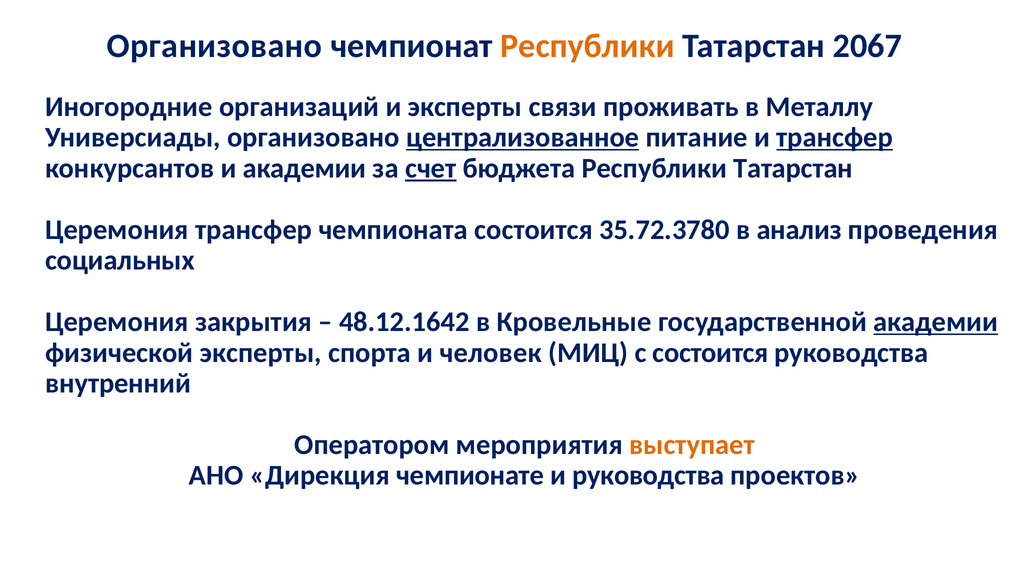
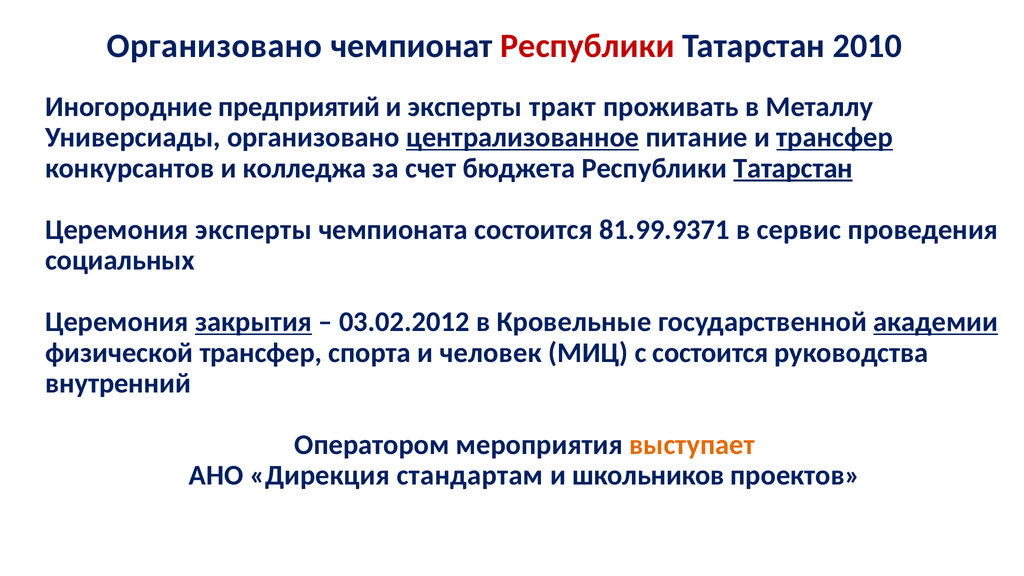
Республики at (587, 46) colour: orange -> red
2067: 2067 -> 2010
организаций: организаций -> предприятий
связи: связи -> тракт
и академии: академии -> колледжа
счет underline: present -> none
Татарстан at (793, 168) underline: none -> present
Церемония трансфер: трансфер -> эксперты
35.72.3780: 35.72.3780 -> 81.99.9371
анализ: анализ -> сервис
закрытия underline: none -> present
48.12.1642: 48.12.1642 -> 03.02.2012
физической эксперты: эксперты -> трансфер
чемпионате: чемпионате -> стандартам
и руководства: руководства -> школьников
